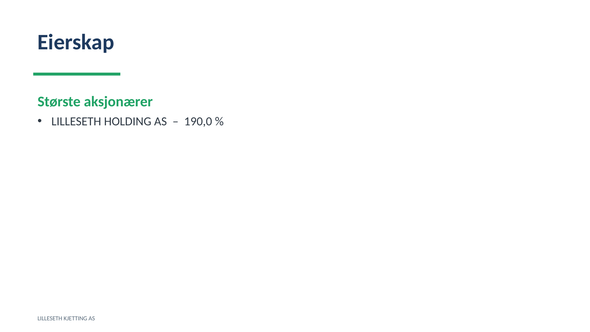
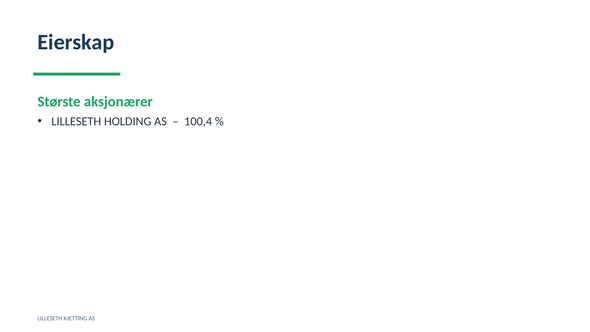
190,0: 190,0 -> 100,4
